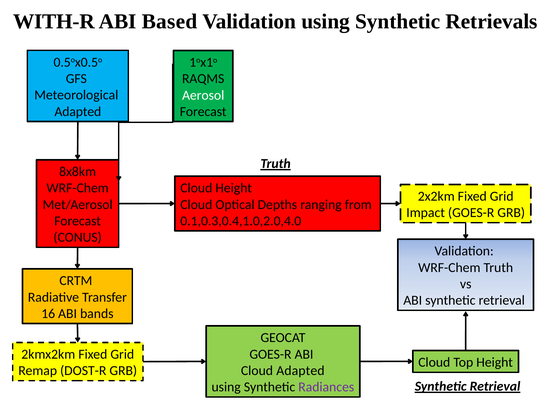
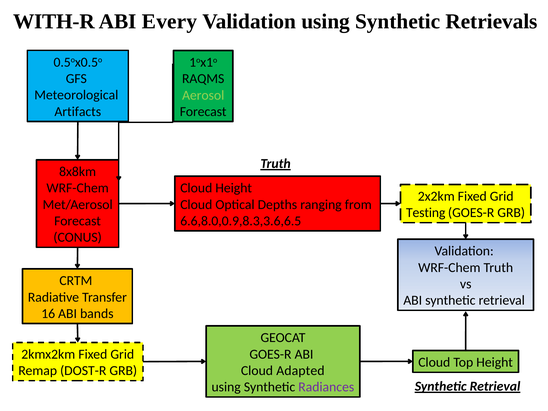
Based: Based -> Every
Aerosol colour: white -> light green
Adapted at (78, 111): Adapted -> Artifacts
Impact: Impact -> Testing
0.1,0.3,0.4,1.0,2.0,4.0: 0.1,0.3,0.4,1.0,2.0,4.0 -> 6.6,8.0,0.9,8.3,3.6,6.5
